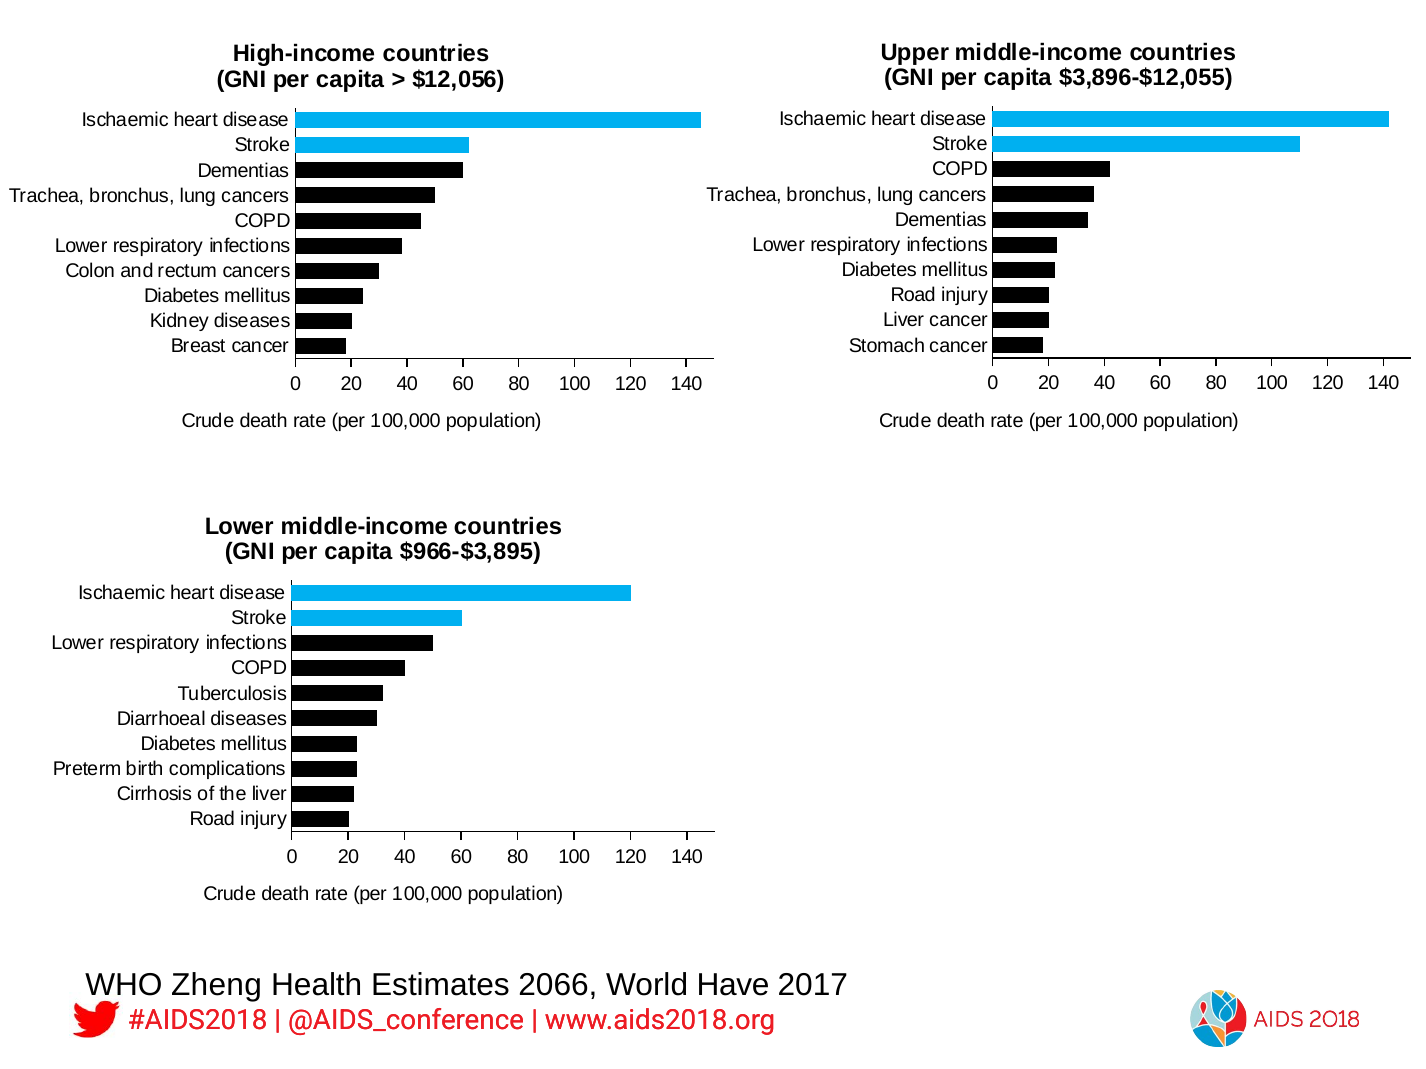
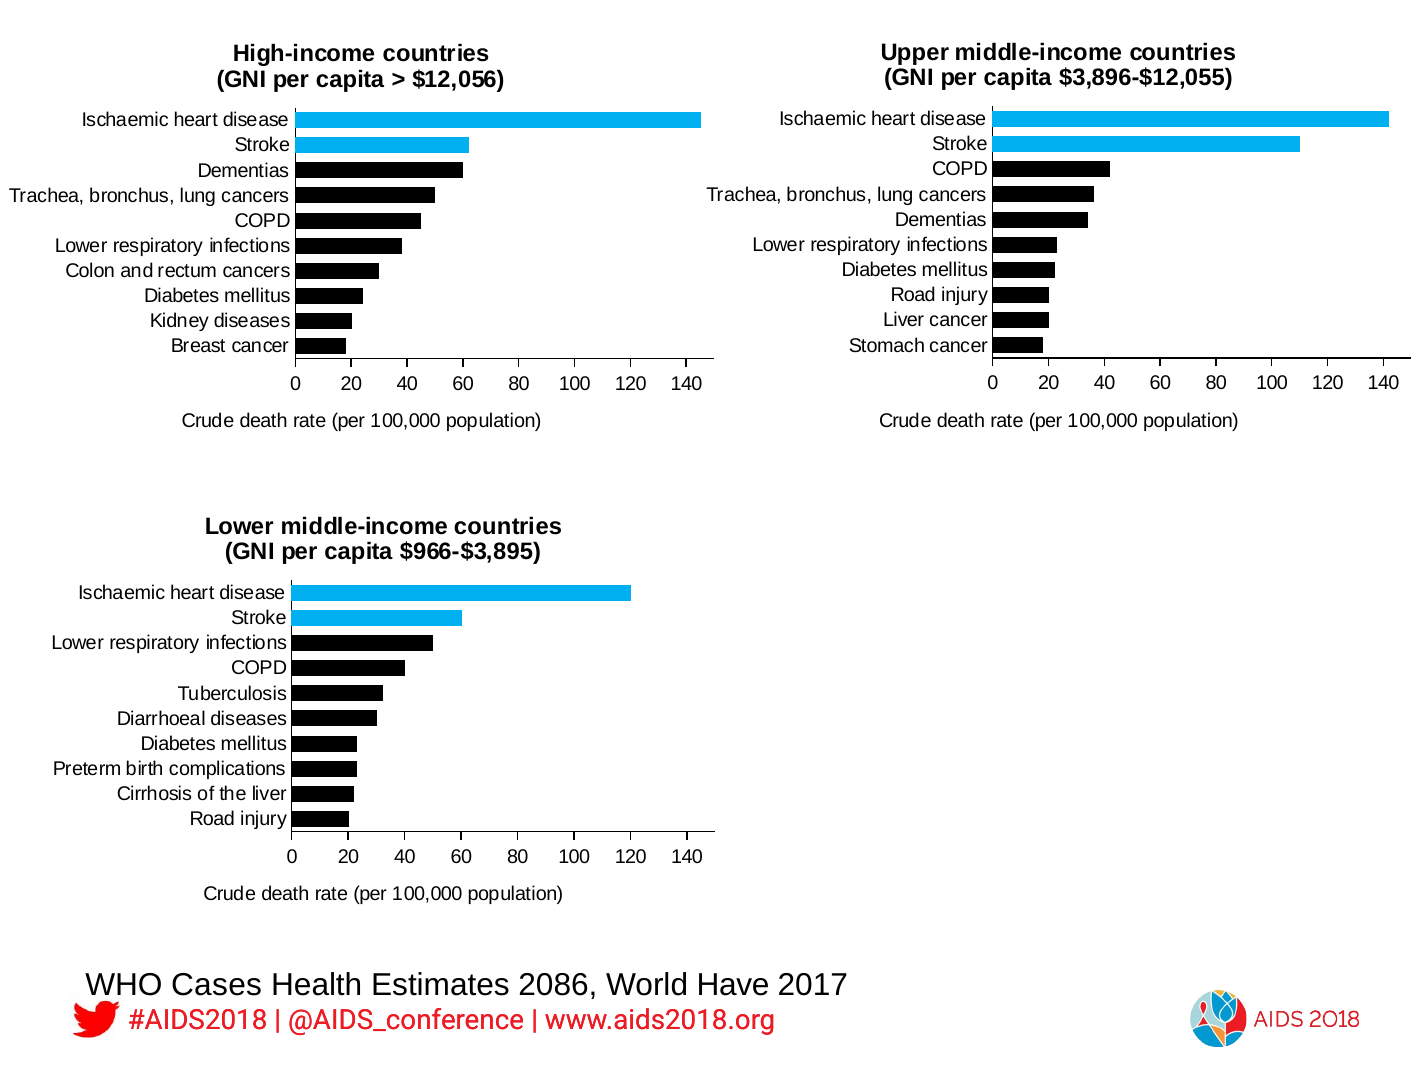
Zheng: Zheng -> Cases
2066: 2066 -> 2086
